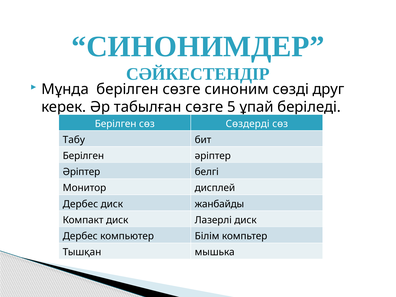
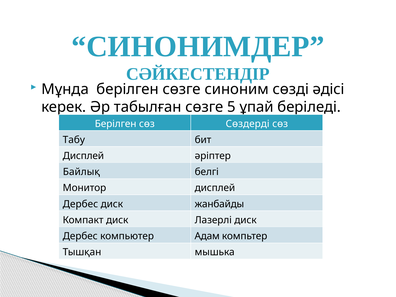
друг: друг -> әдісі
Берілген at (83, 156): Берілген -> Дисплей
Әріптер at (81, 172): Әріптер -> Байлық
Білім: Білім -> Адам
